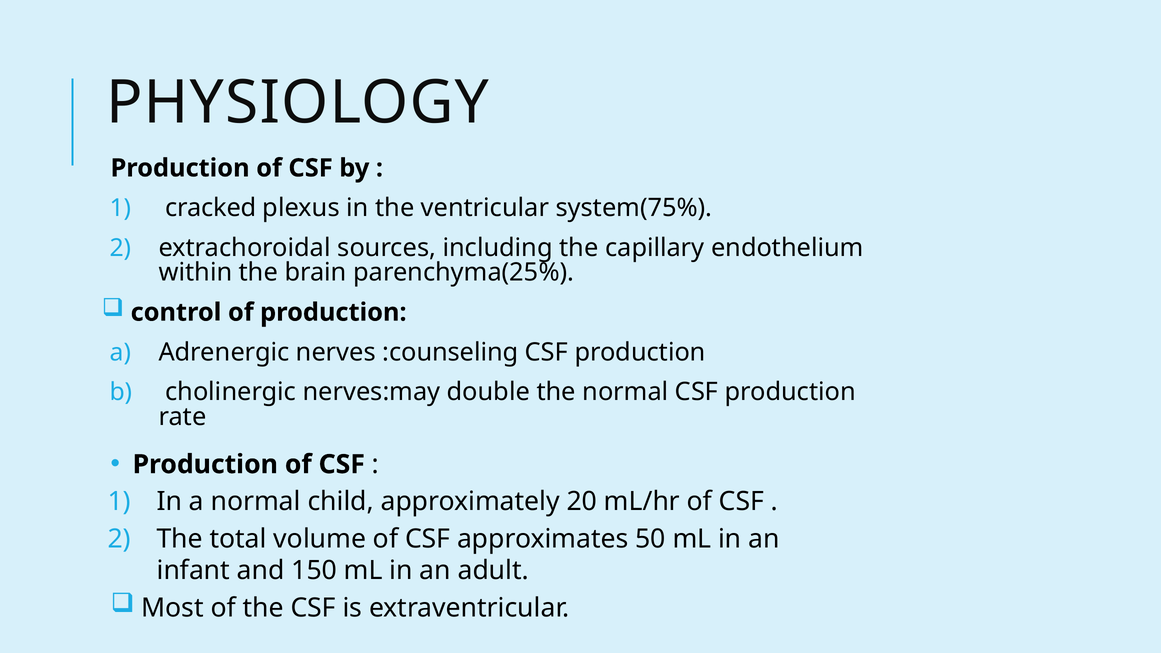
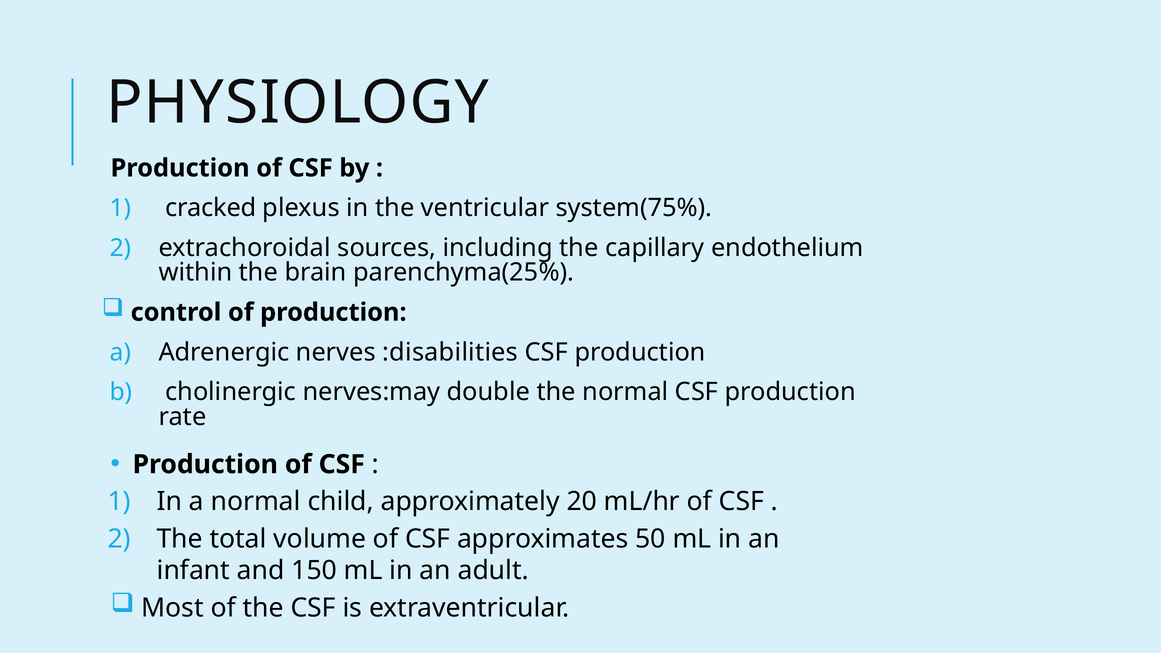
:counseling: :counseling -> :disabilities
